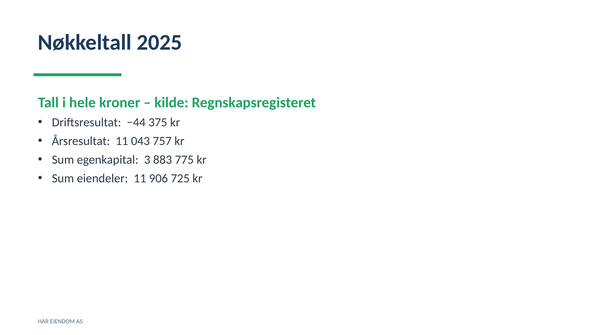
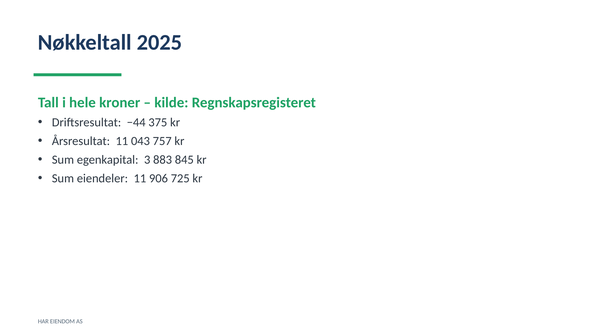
775: 775 -> 845
